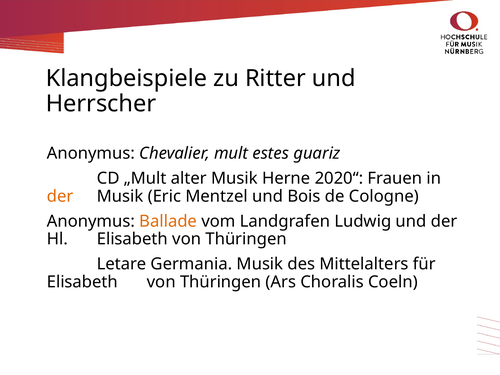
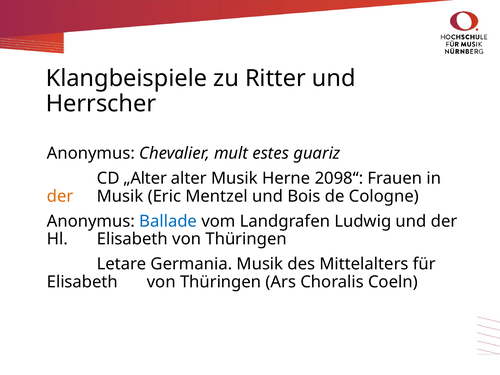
„Mult: „Mult -> „Alter
2020“: 2020“ -> 2098“
Ballade colour: orange -> blue
